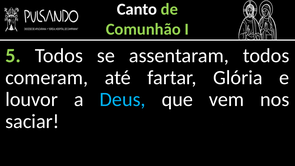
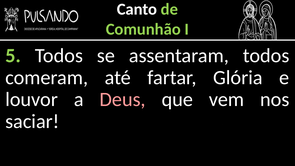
Deus colour: light blue -> pink
